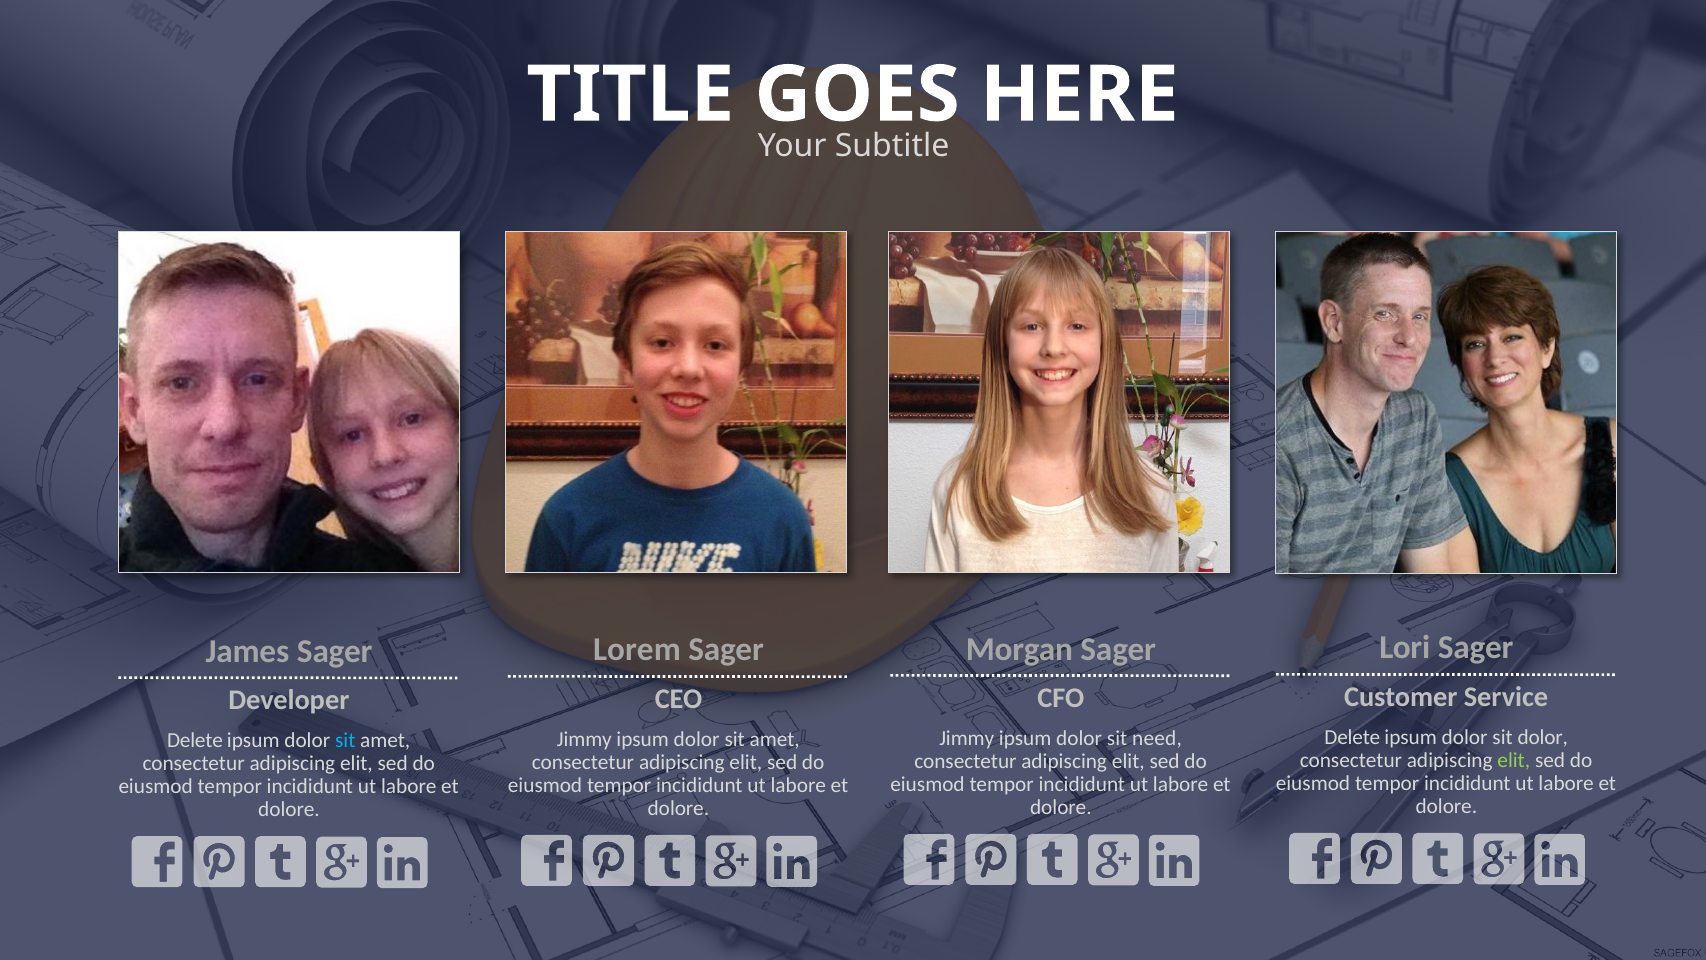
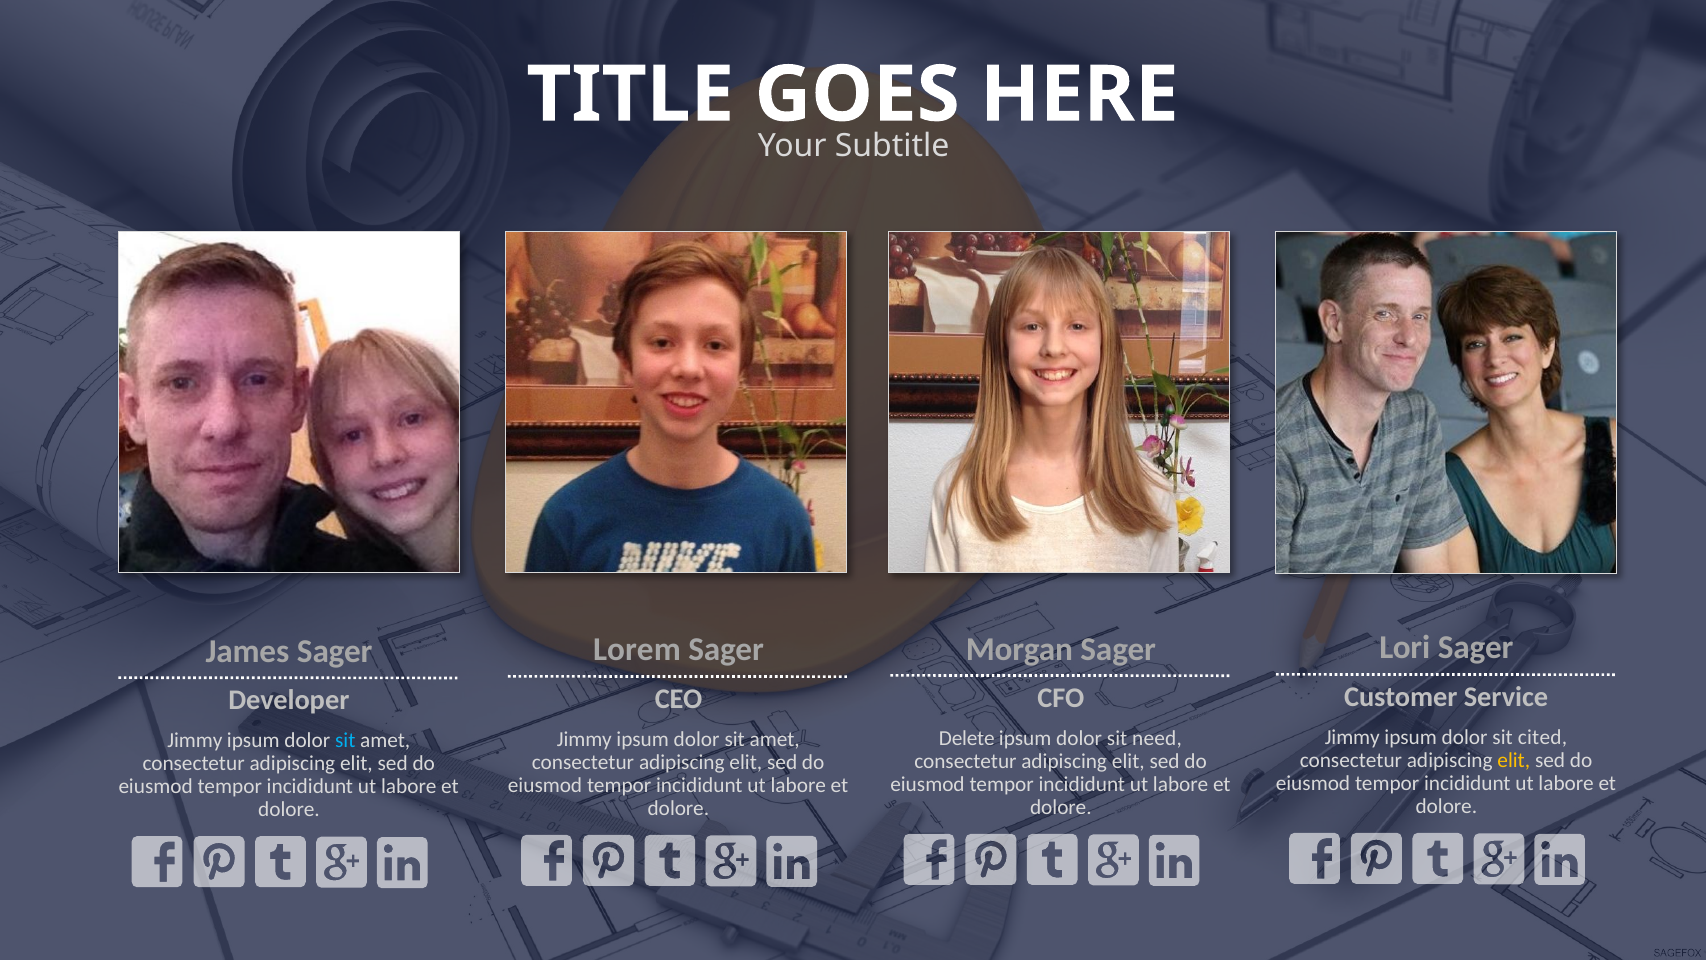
Delete at (1352, 737): Delete -> Jimmy
sit dolor: dolor -> cited
Jimmy at (967, 738): Jimmy -> Delete
Delete at (195, 740): Delete -> Jimmy
elit at (1514, 760) colour: light green -> yellow
